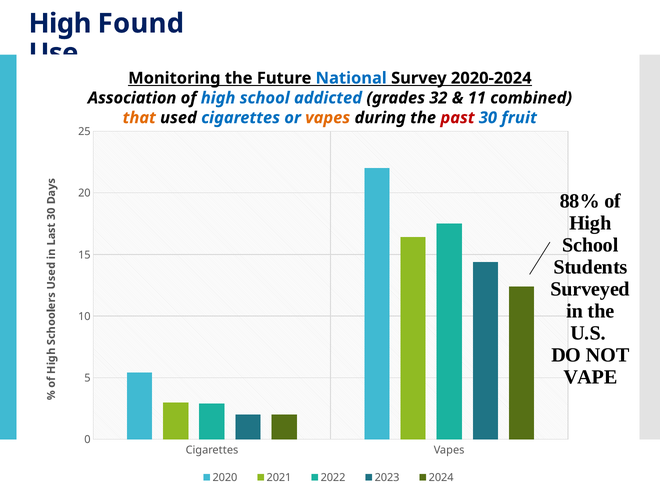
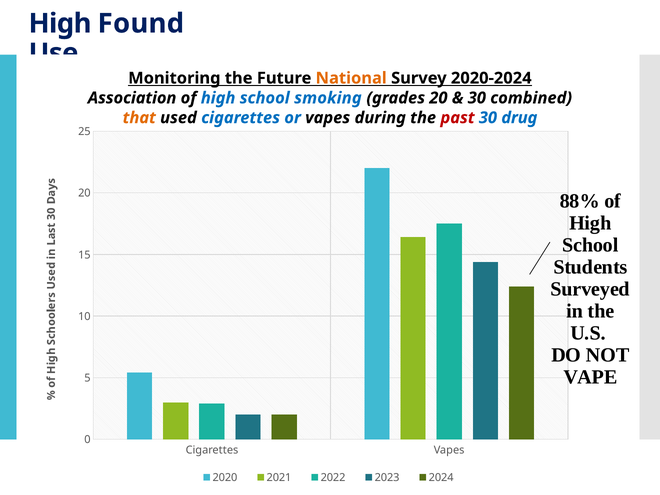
National colour: blue -> orange
addicted: addicted -> smoking
grades 32: 32 -> 20
11 at (477, 98): 11 -> 30
vapes at (328, 118) colour: orange -> black
fruit: fruit -> drug
